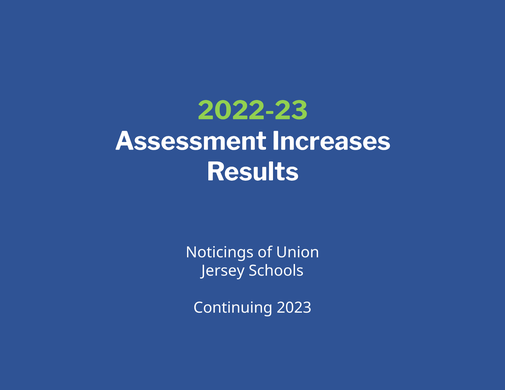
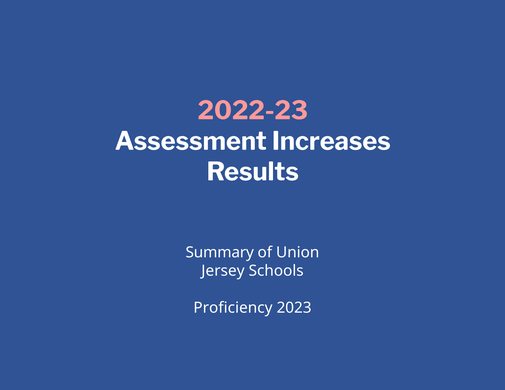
2022-23 colour: light green -> pink
Noticings: Noticings -> Summary
Continuing: Continuing -> Proficiency
